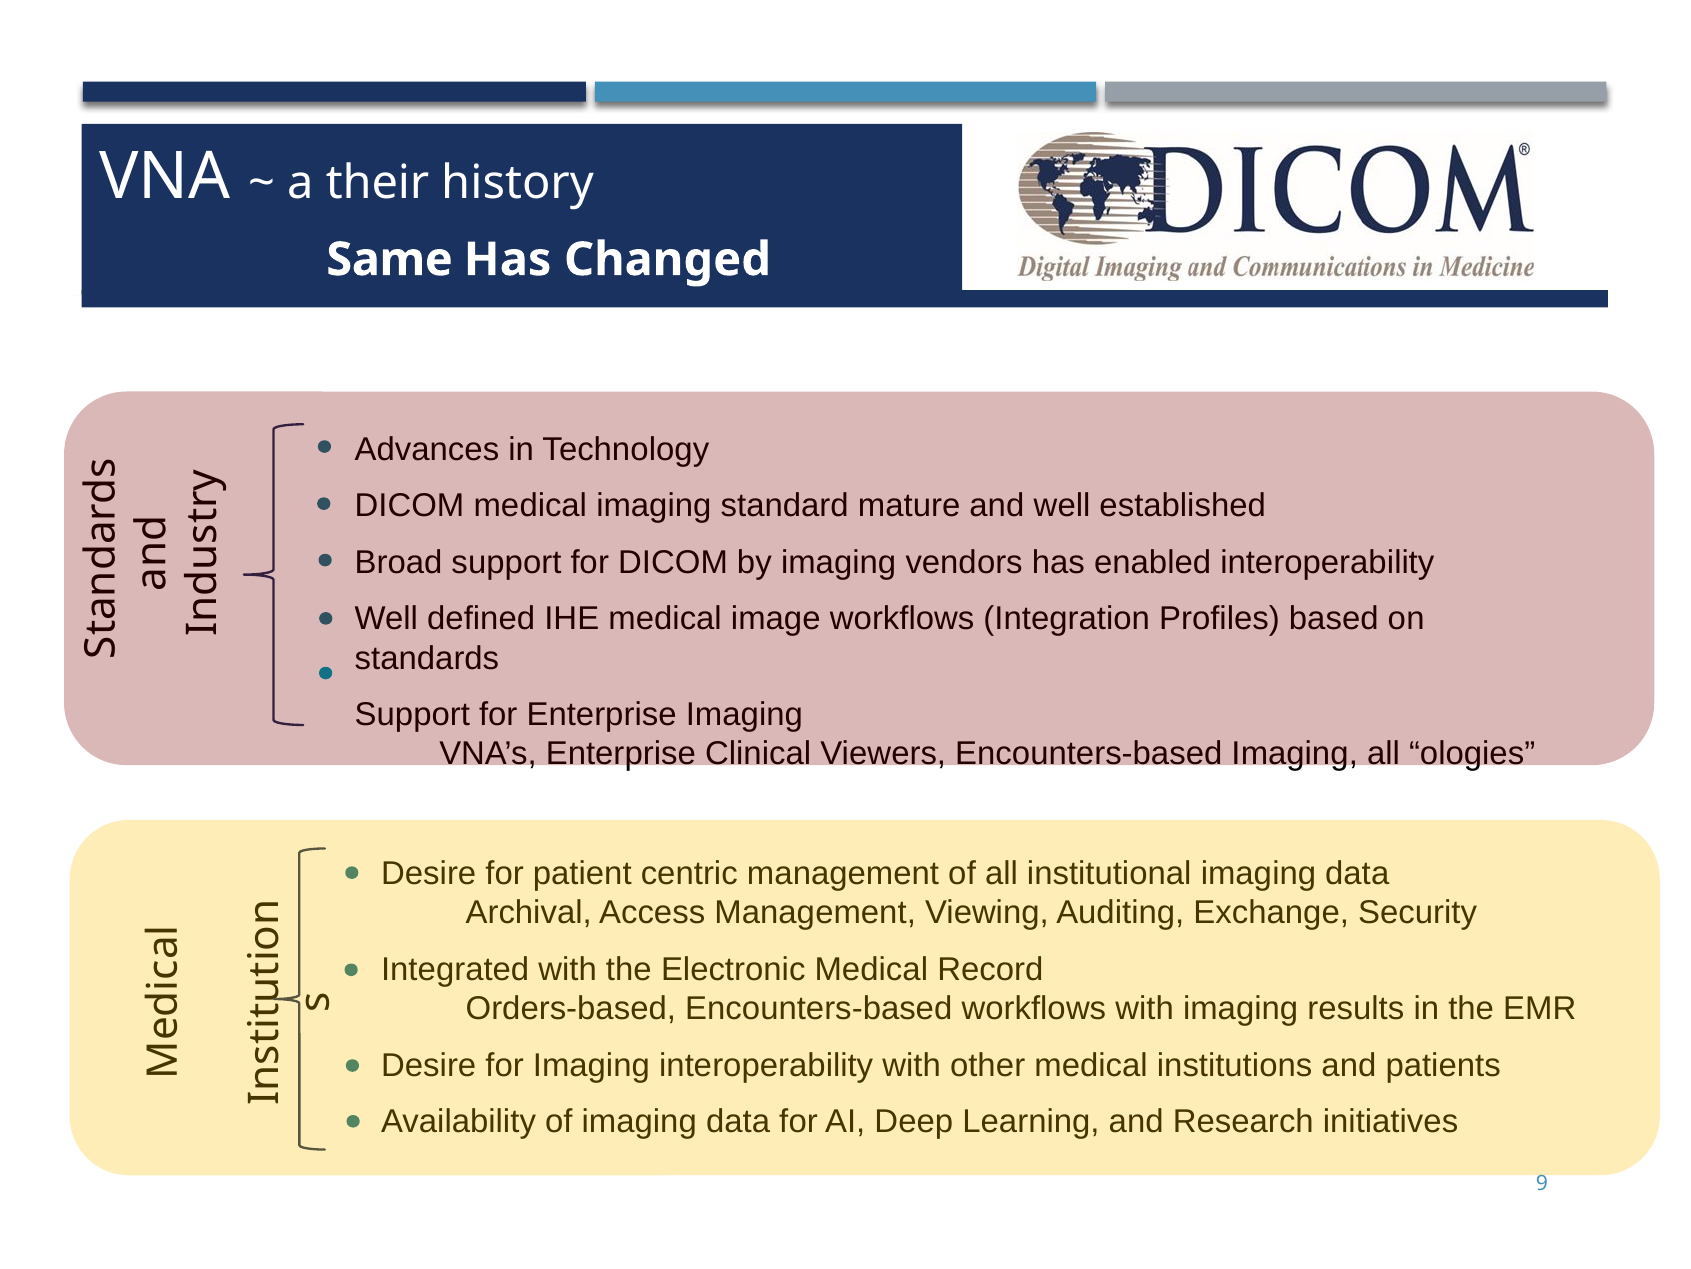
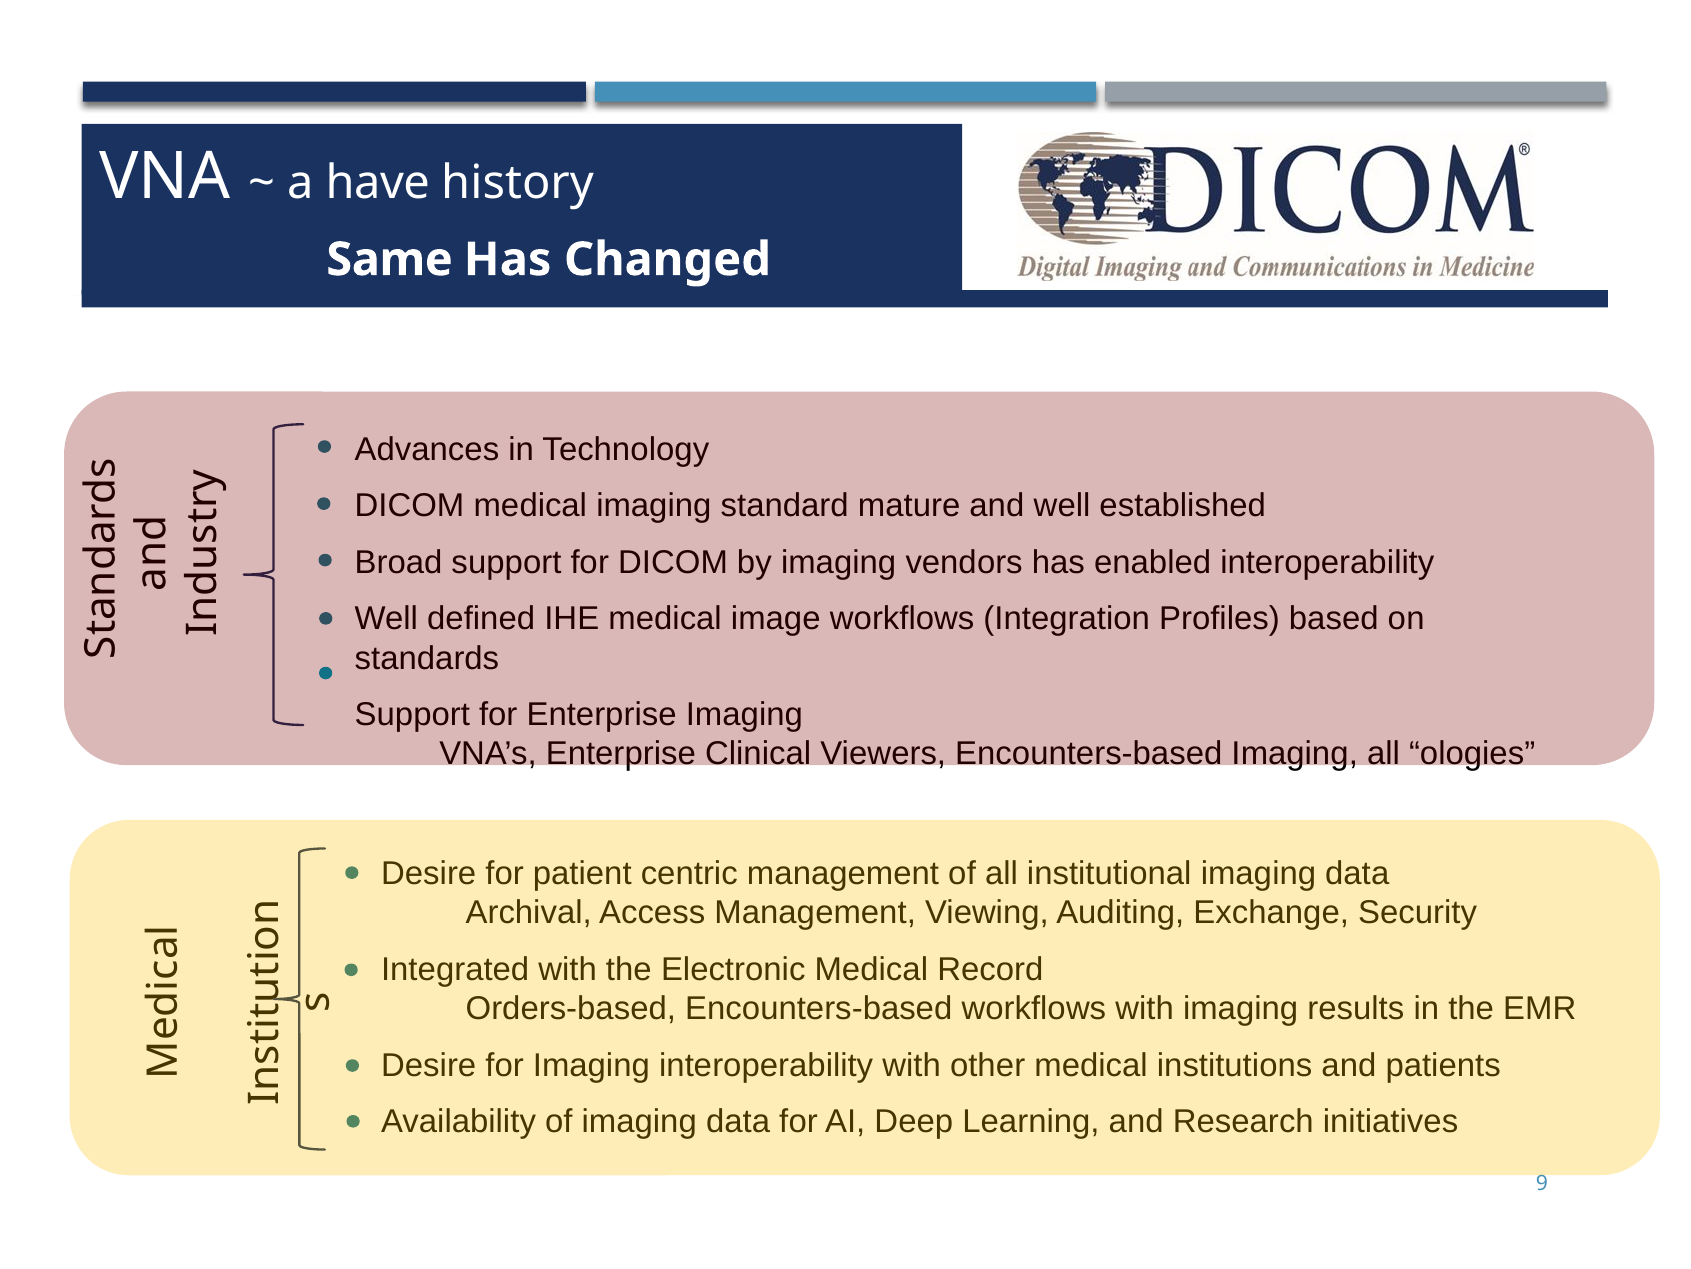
their: their -> have
